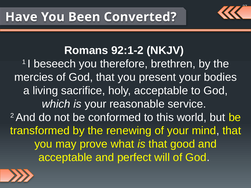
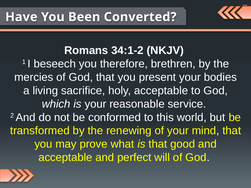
92:1-2: 92:1-2 -> 34:1-2
